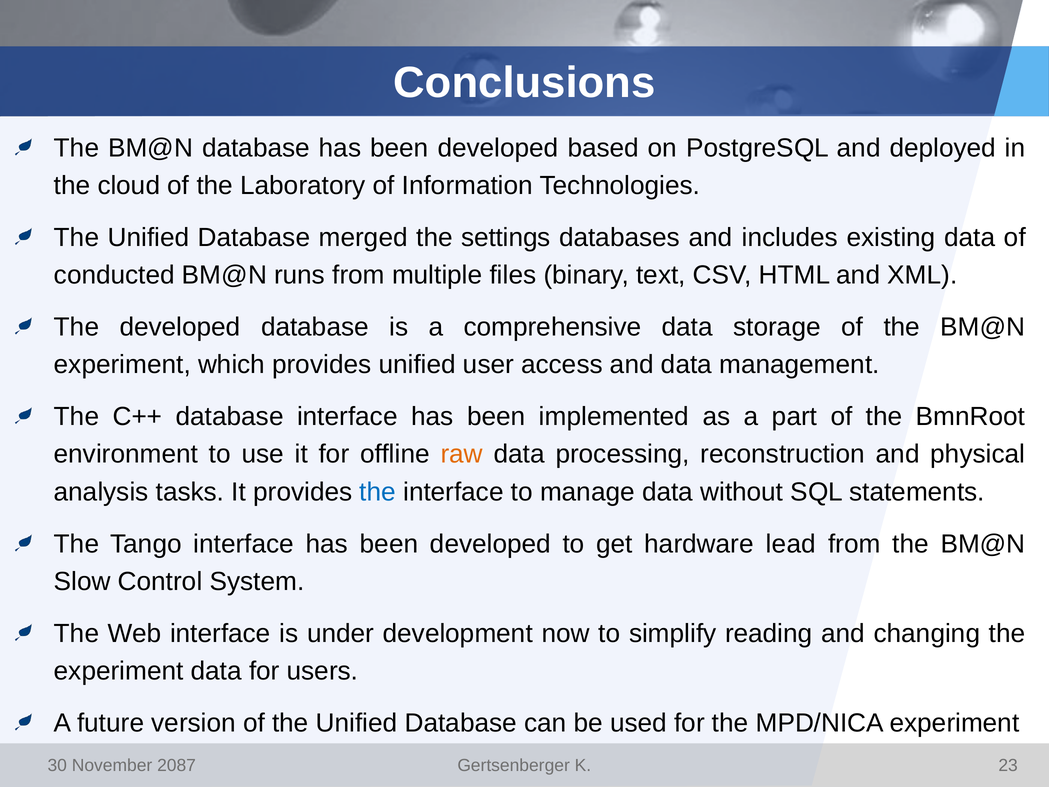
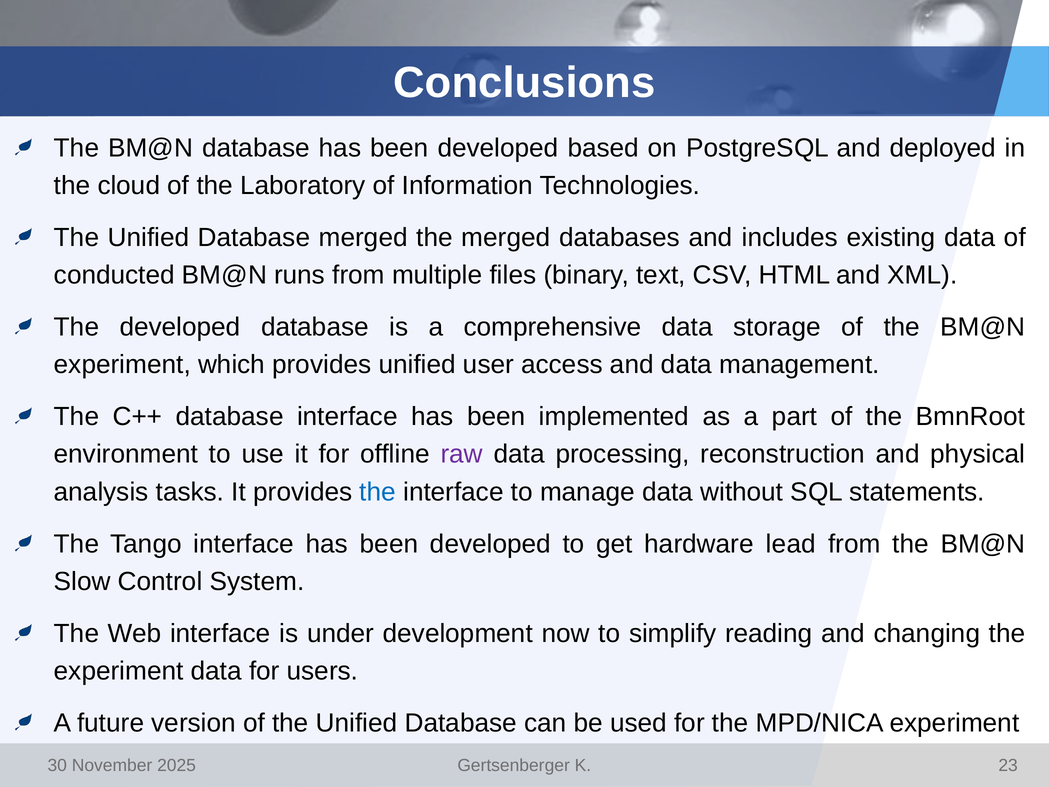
the settings: settings -> merged
raw colour: orange -> purple
2087: 2087 -> 2025
